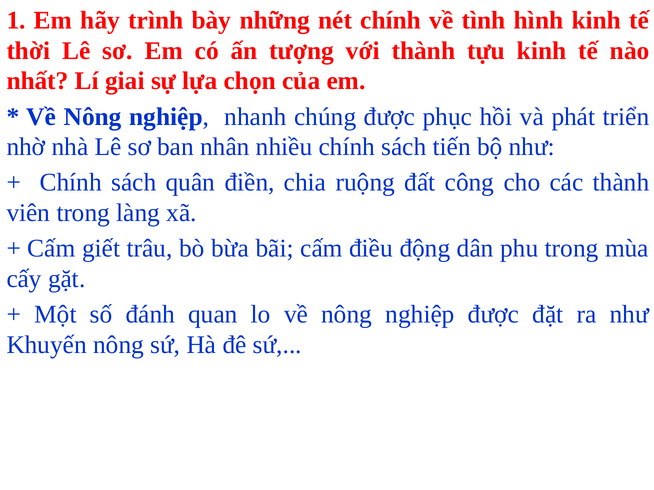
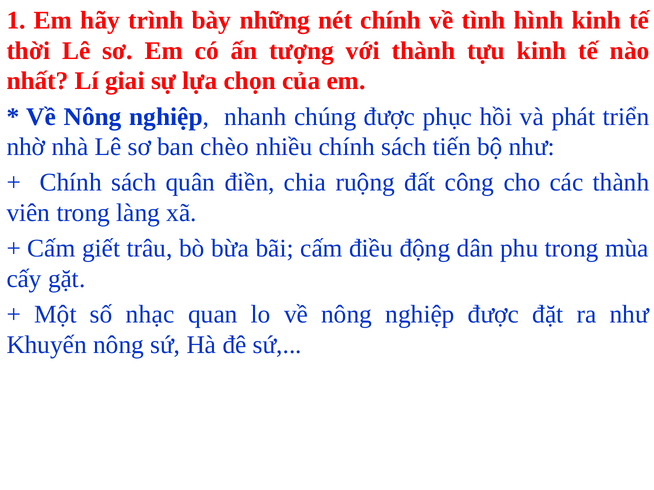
nhân: nhân -> chèo
đánh: đánh -> nhạc
